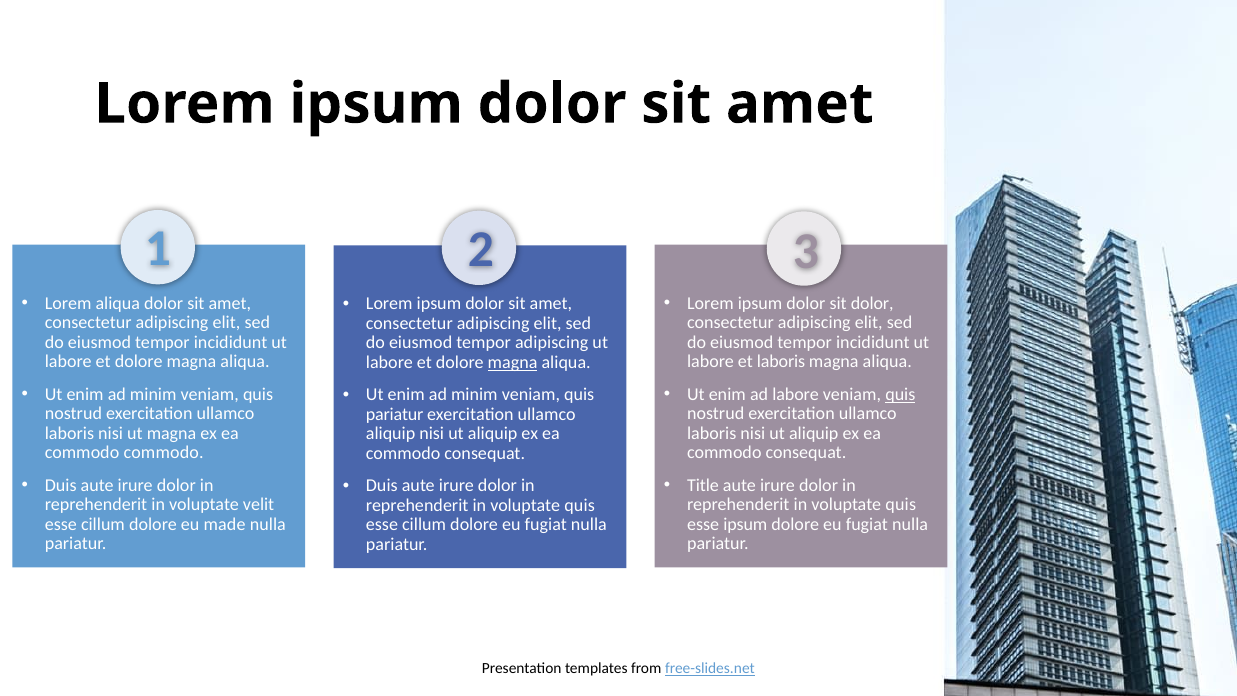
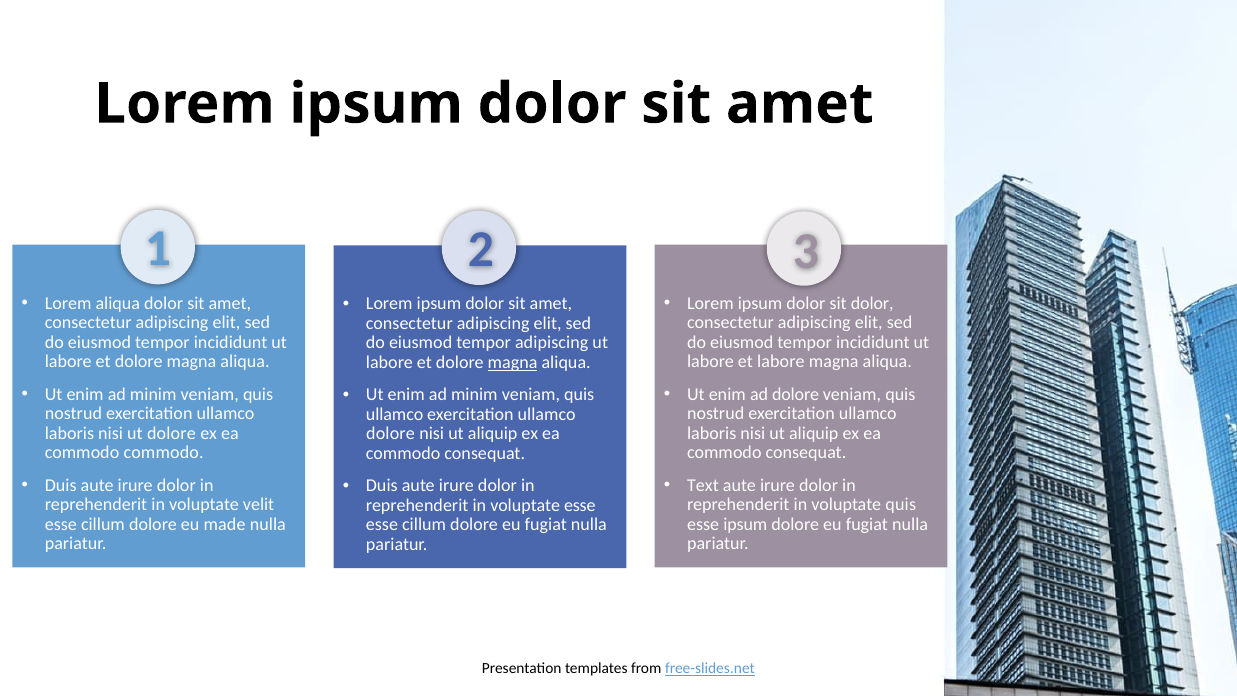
et laboris: laboris -> labore
ad labore: labore -> dolore
quis at (900, 394) underline: present -> none
pariatur at (395, 414): pariatur -> ullamco
ut magna: magna -> dolore
aliquip at (391, 434): aliquip -> dolore
Title: Title -> Text
quis at (580, 505): quis -> esse
